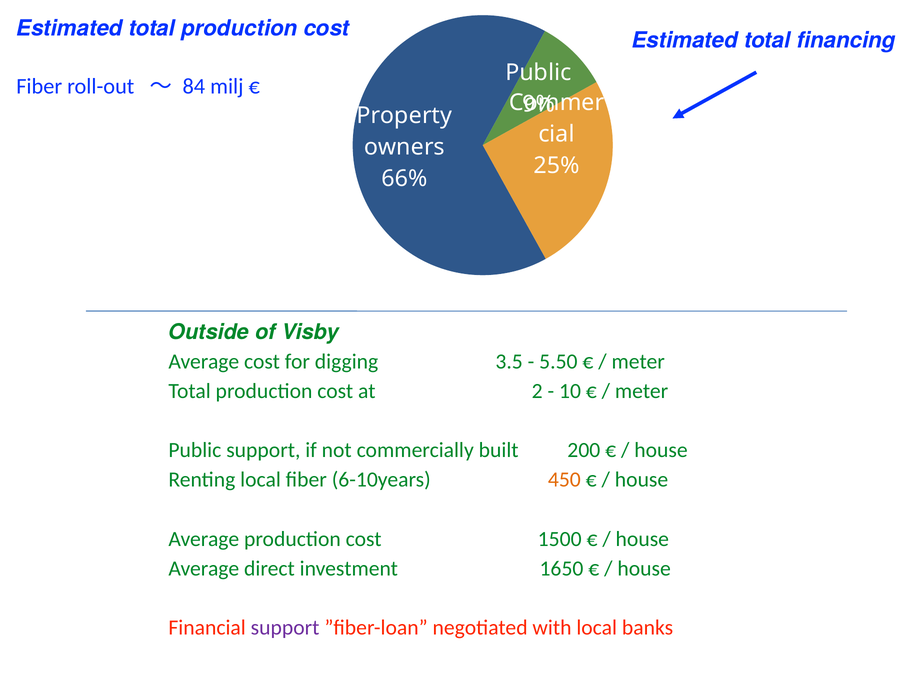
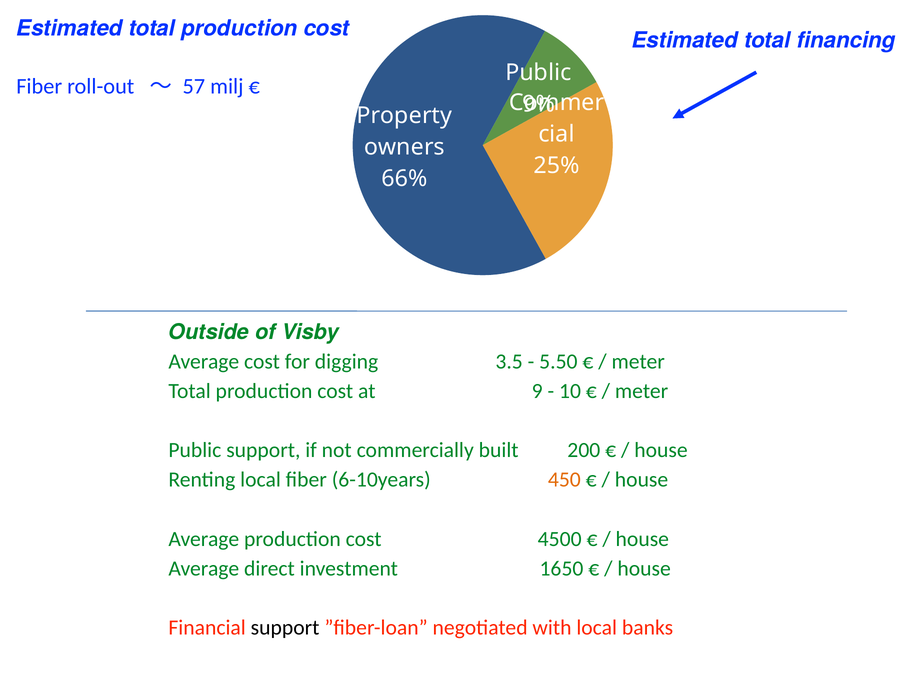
84: 84 -> 57
2: 2 -> 9
1500: 1500 -> 4500
support at (285, 628) colour: purple -> black
